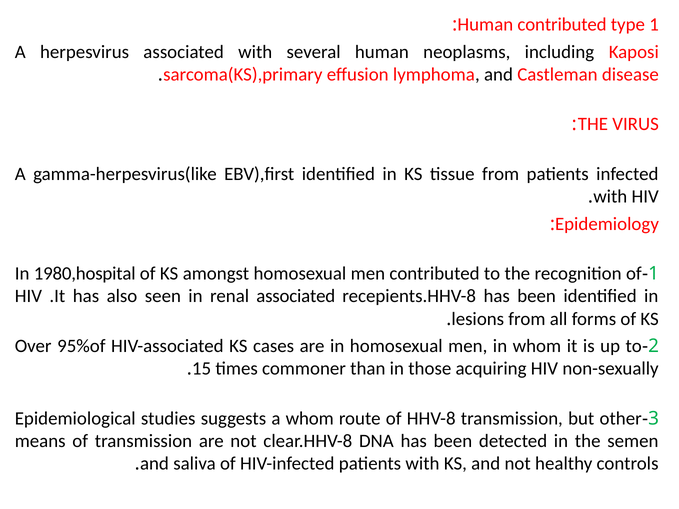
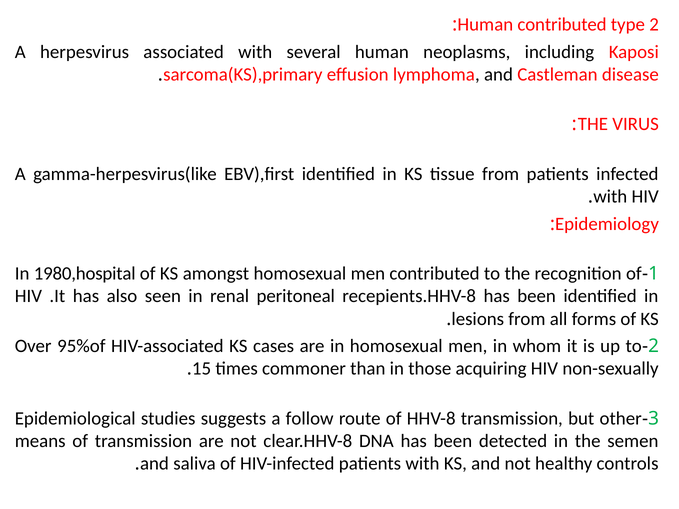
type 1: 1 -> 2
renal associated: associated -> peritoneal
a whom: whom -> follow
